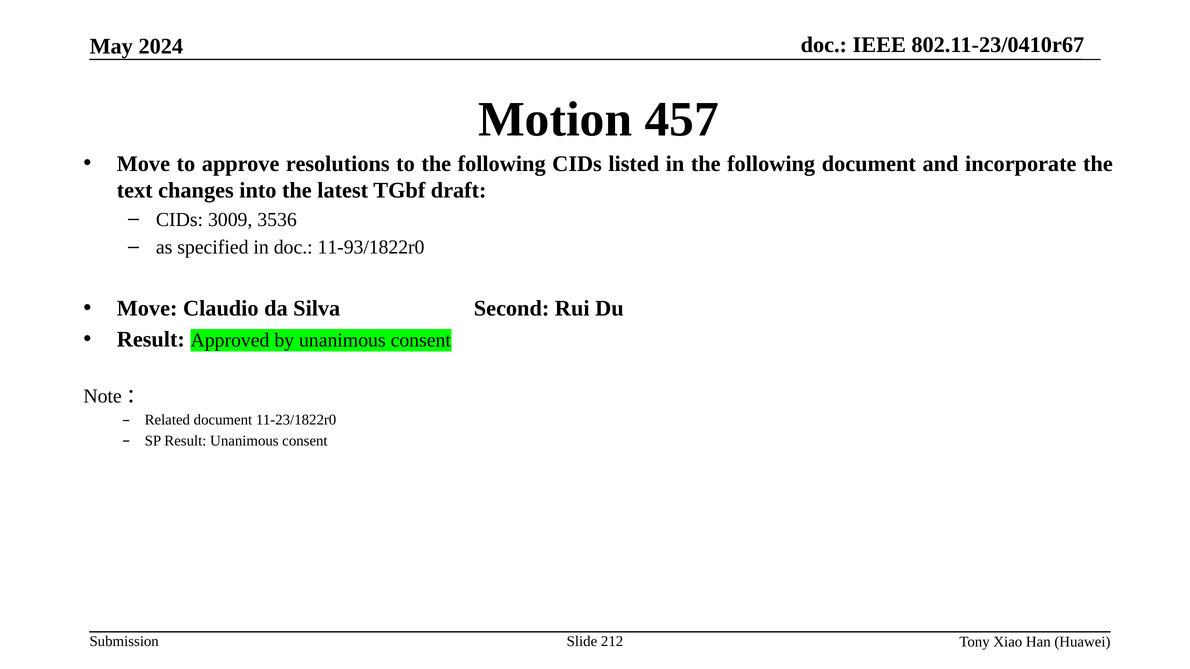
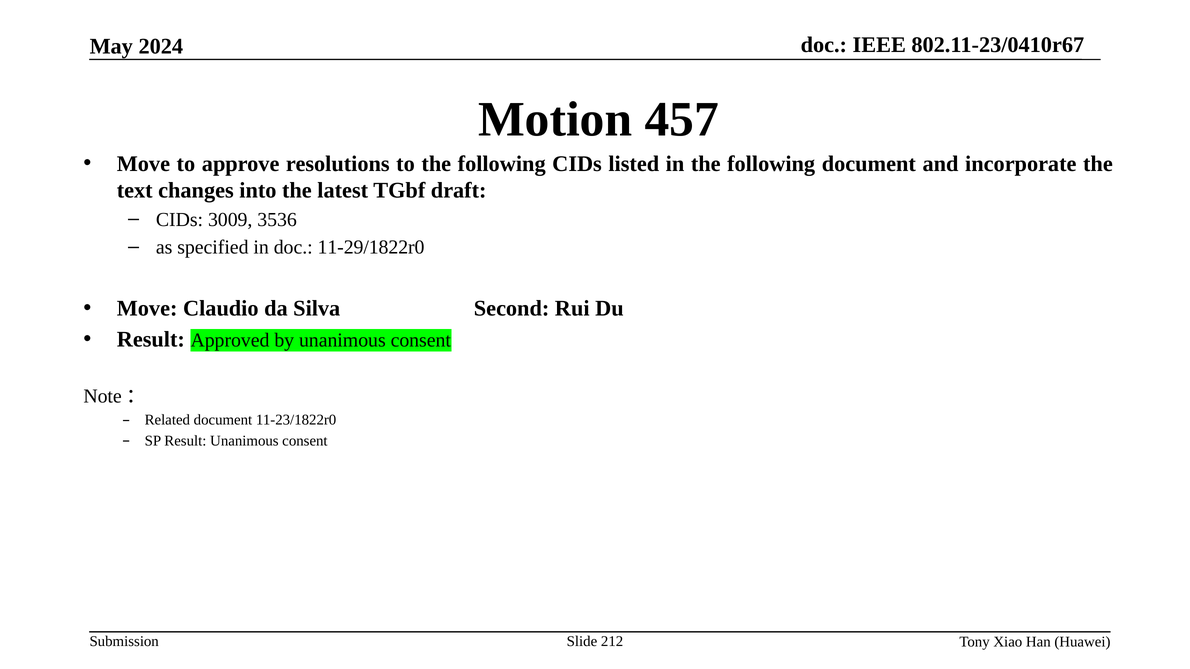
11-93/1822r0: 11-93/1822r0 -> 11-29/1822r0
